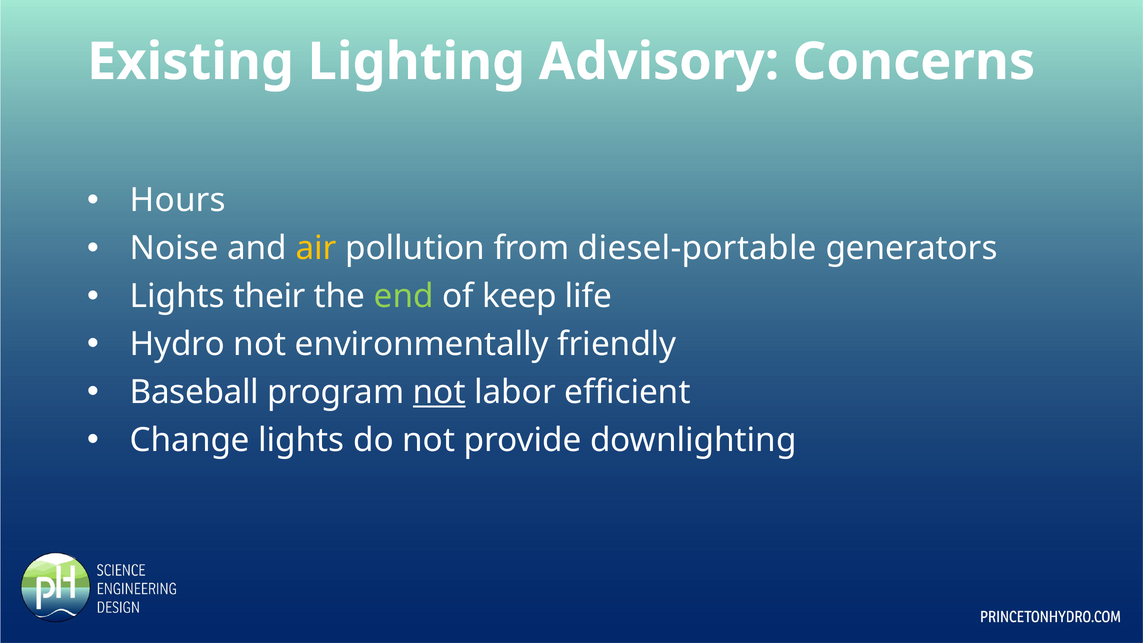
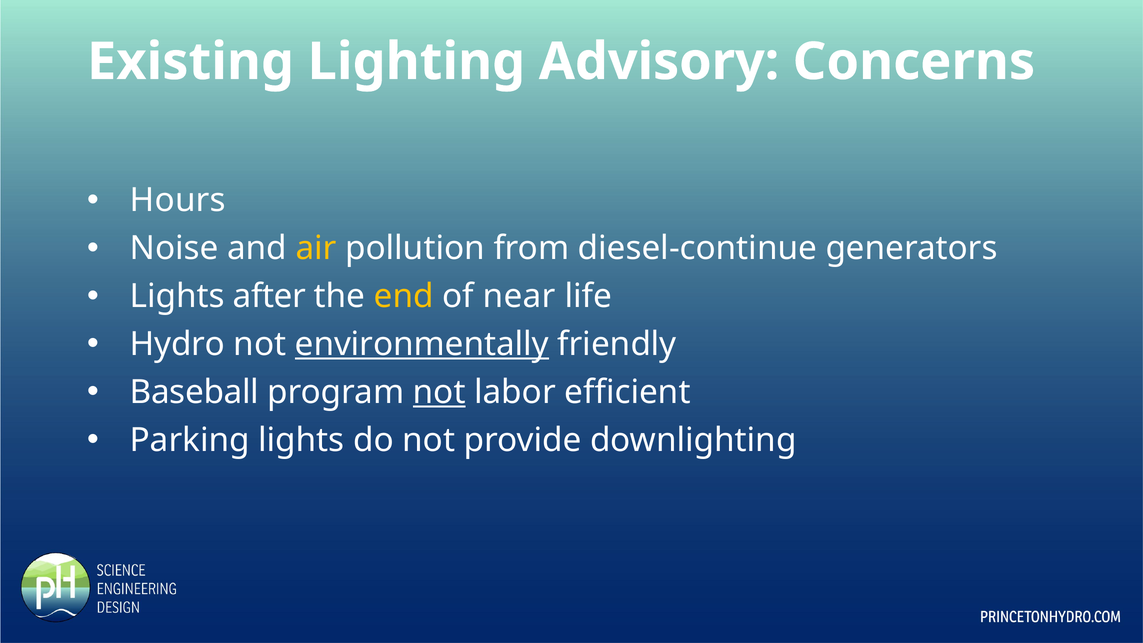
diesel-portable: diesel-portable -> diesel-continue
their: their -> after
end colour: light green -> yellow
keep: keep -> near
environmentally underline: none -> present
Change: Change -> Parking
